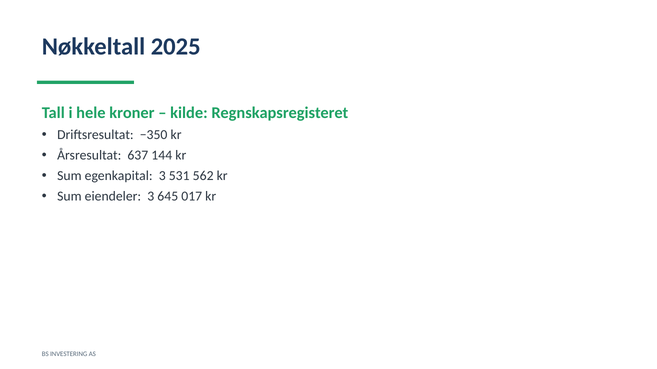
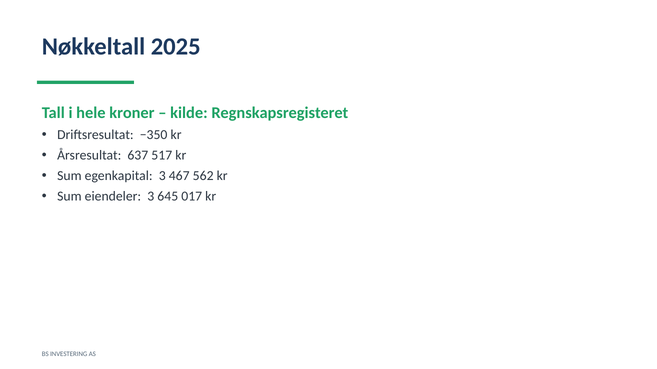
144: 144 -> 517
531: 531 -> 467
